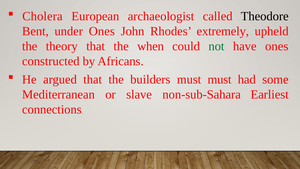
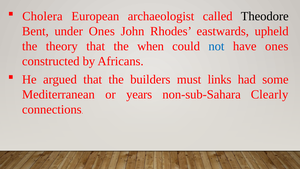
extremely: extremely -> eastwards
not colour: green -> blue
must must: must -> links
slave: slave -> years
Earliest: Earliest -> Clearly
